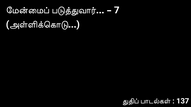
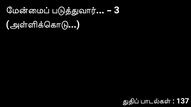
7: 7 -> 3
